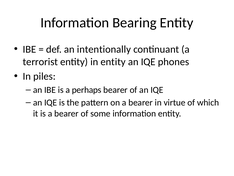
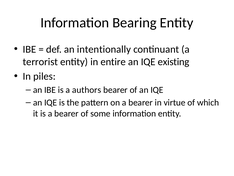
in entity: entity -> entire
phones: phones -> existing
perhaps: perhaps -> authors
